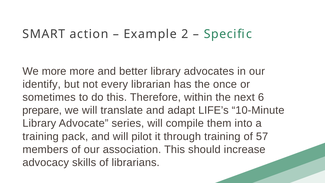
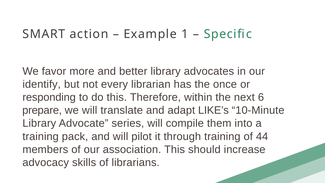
2: 2 -> 1
We more: more -> favor
sometimes: sometimes -> responding
LIFE’s: LIFE’s -> LIKE’s
57: 57 -> 44
